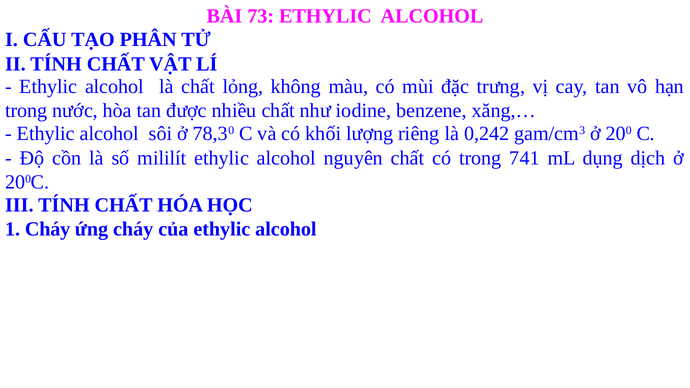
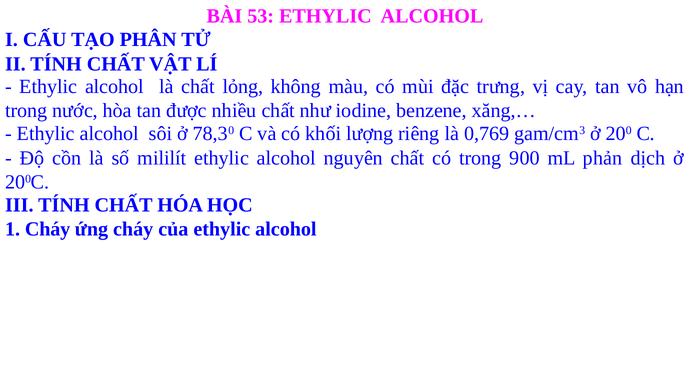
73: 73 -> 53
0,242: 0,242 -> 0,769
741: 741 -> 900
dụng: dụng -> phản
